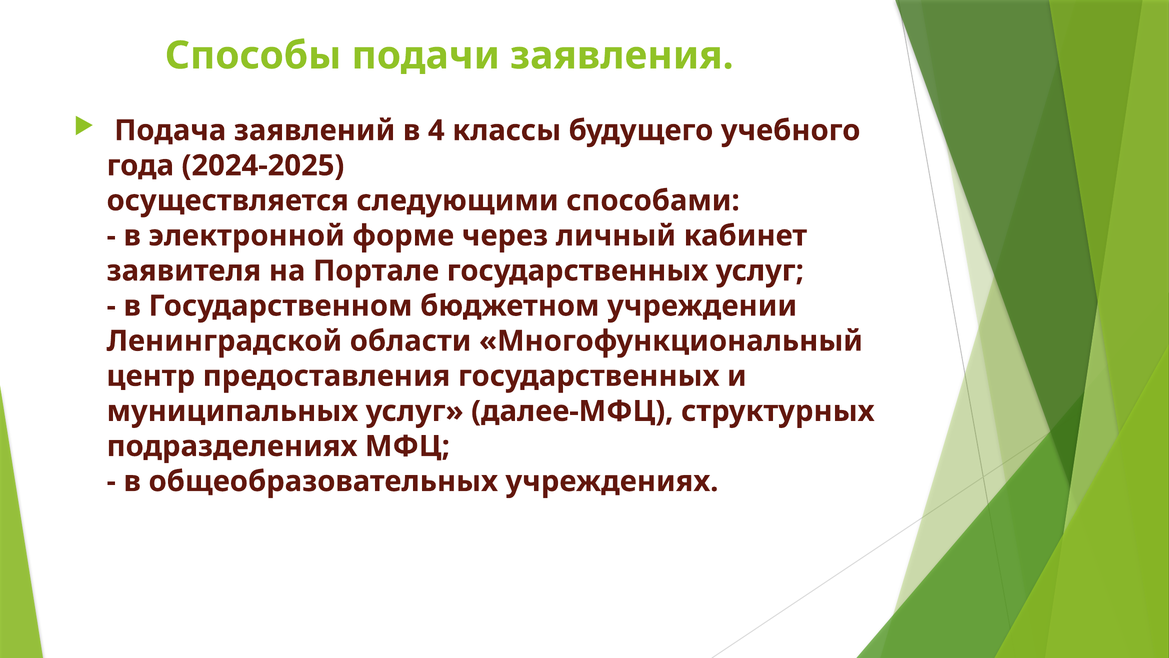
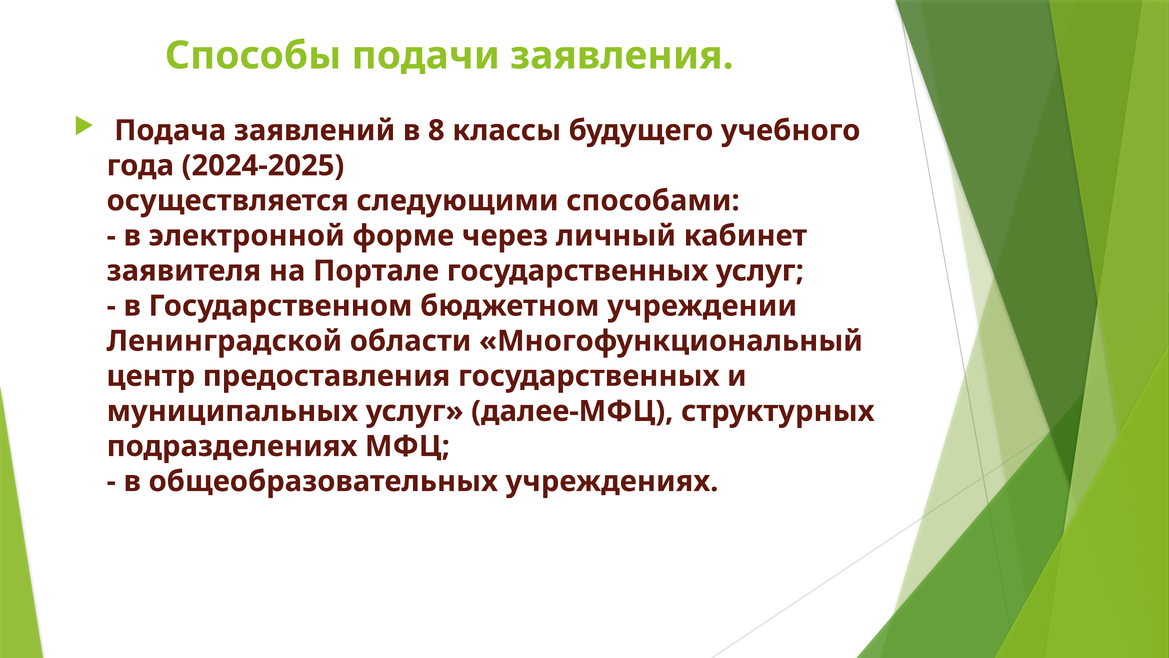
4: 4 -> 8
